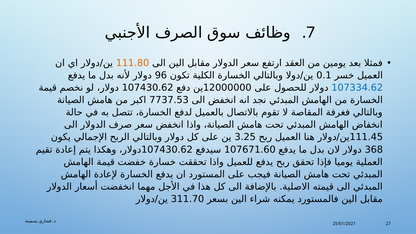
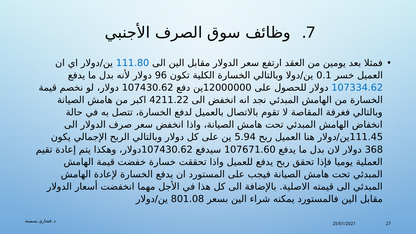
111.80 colour: orange -> blue
7737.53: 7737.53 -> 4211.22
3.25: 3.25 -> 5.94
311.70: 311.70 -> 801.08
